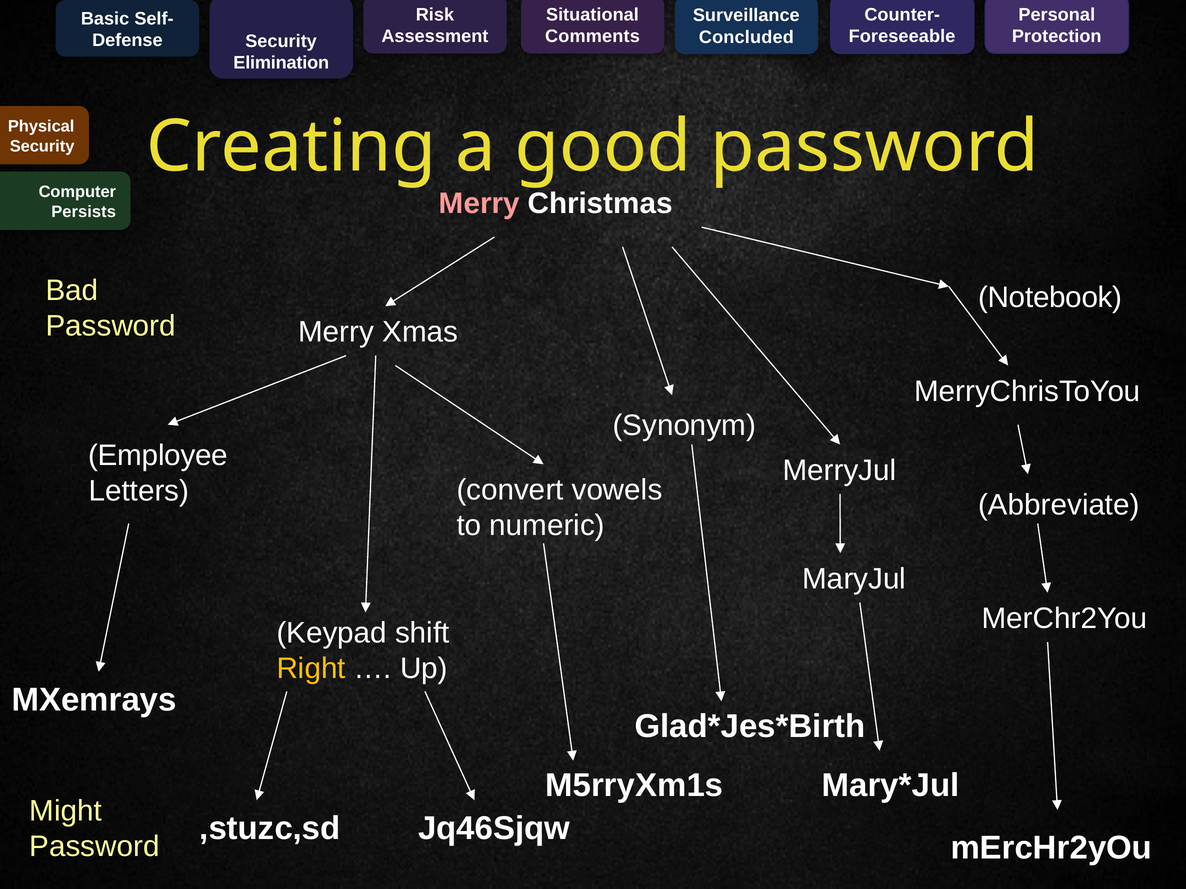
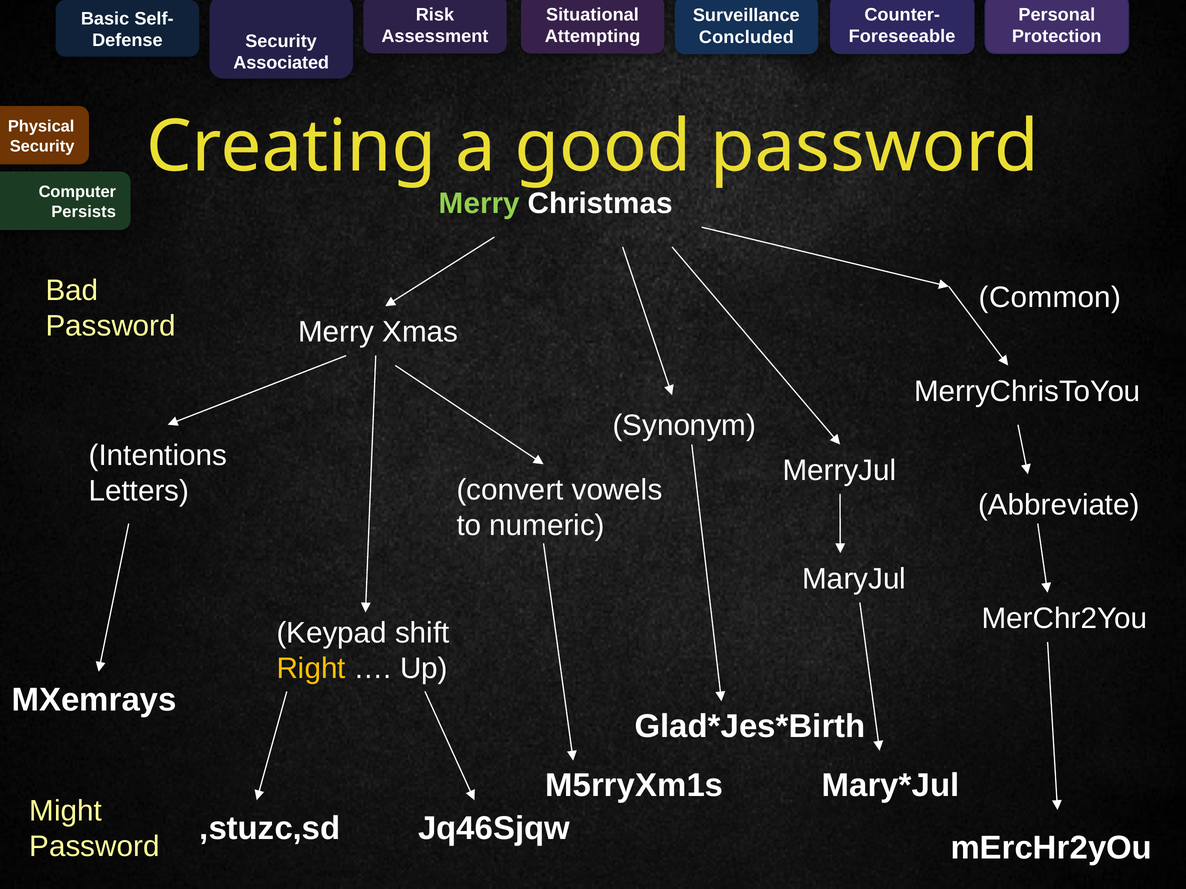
Comments: Comments -> Attempting
Elimination: Elimination -> Associated
Merry at (479, 204) colour: pink -> light green
Notebook: Notebook -> Common
Employee: Employee -> Intentions
